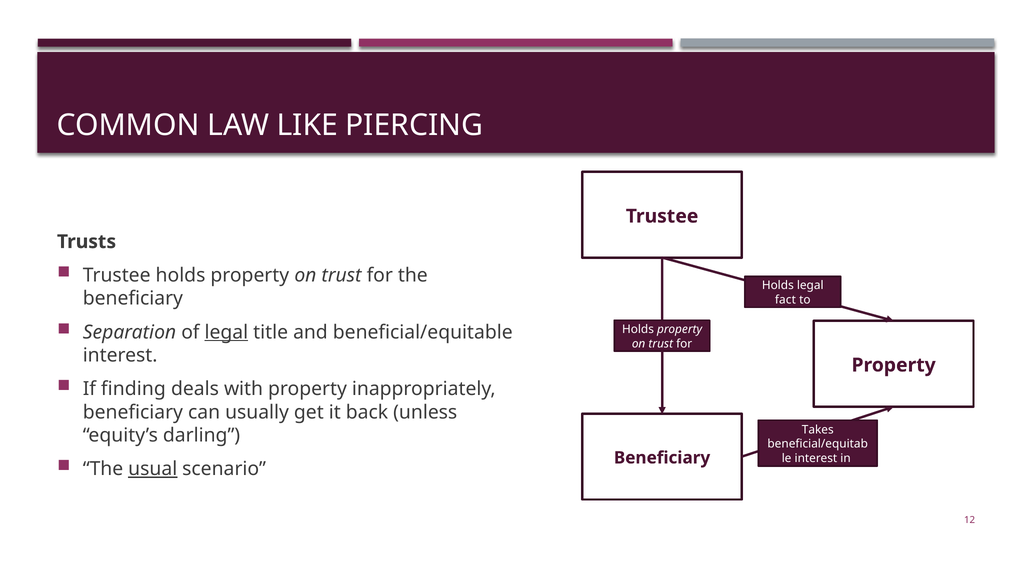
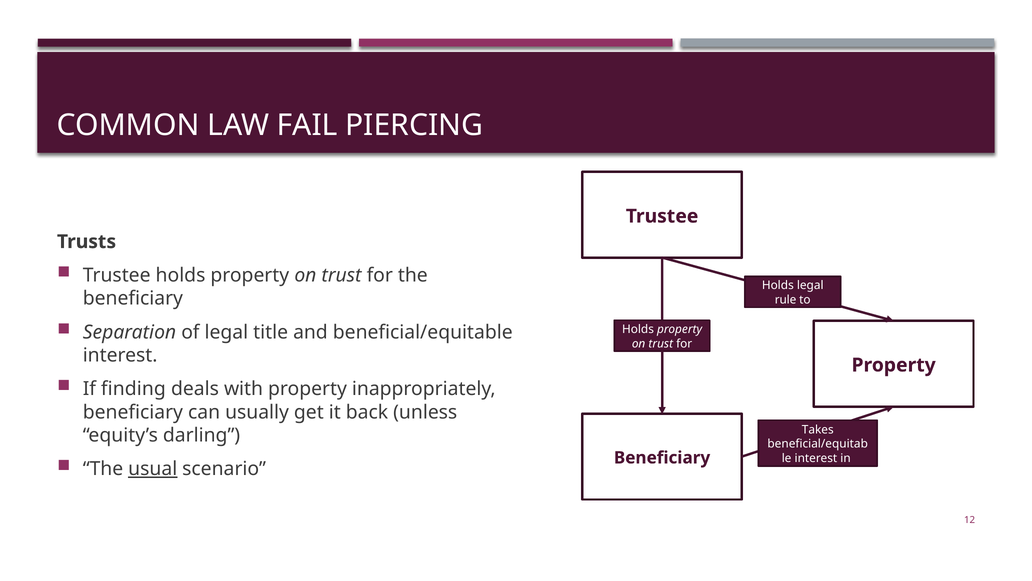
LIKE: LIKE -> FAIL
fact: fact -> rule
legal at (226, 332) underline: present -> none
